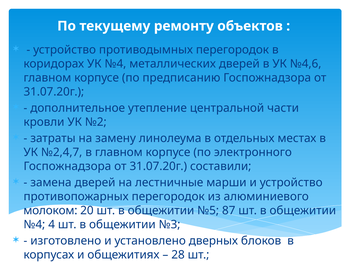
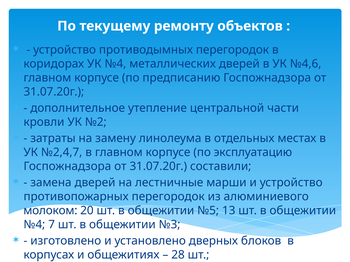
электронного: электронного -> эксплуатацию
87: 87 -> 13
4: 4 -> 7
